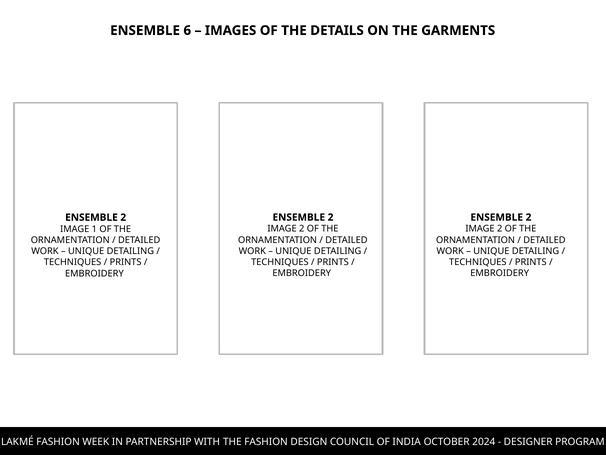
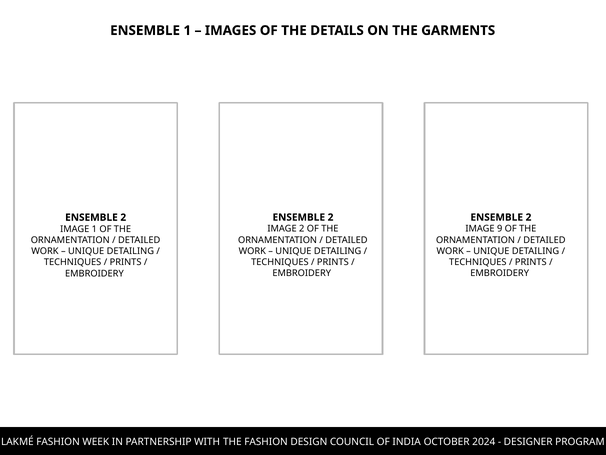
ENSEMBLE 6: 6 -> 1
2 at (500, 229): 2 -> 9
